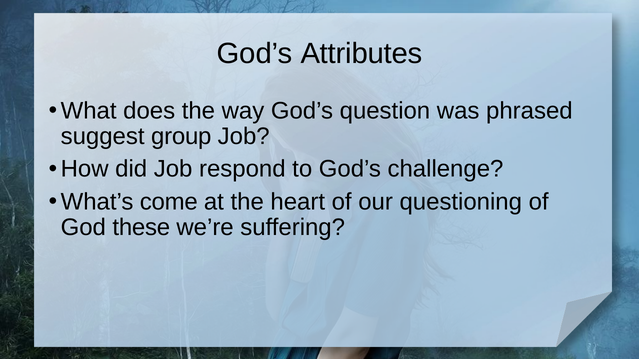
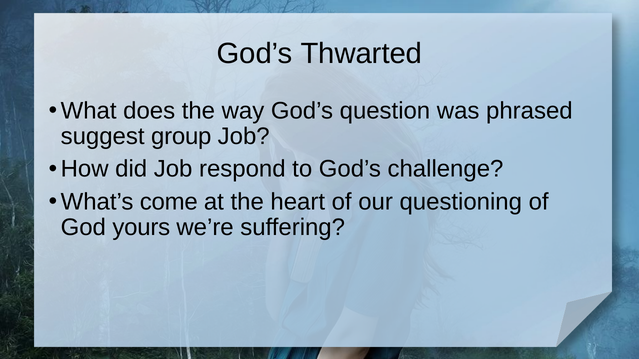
Attributes: Attributes -> Thwarted
these: these -> yours
